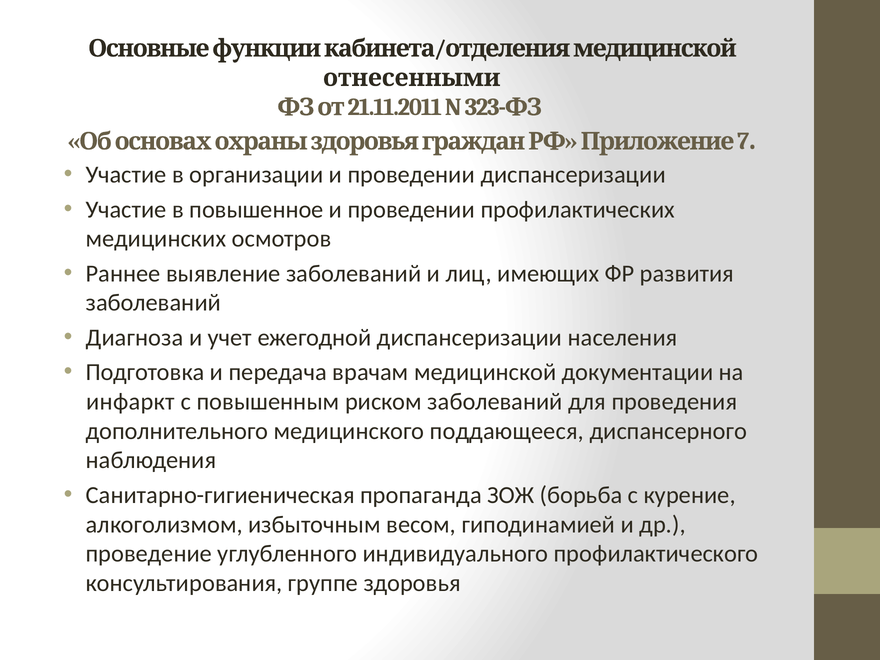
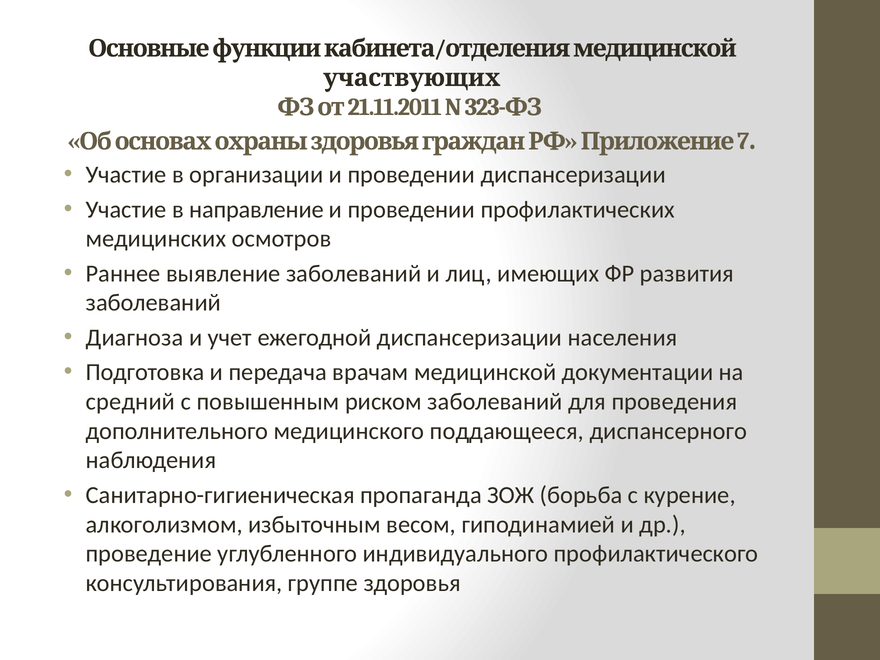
отнесенными: отнесенными -> участвующих
повышенное: повышенное -> направление
инфаркт: инфаркт -> средний
